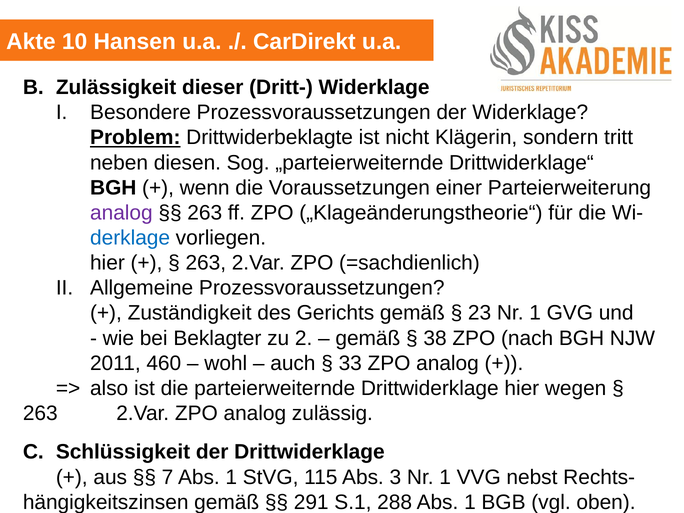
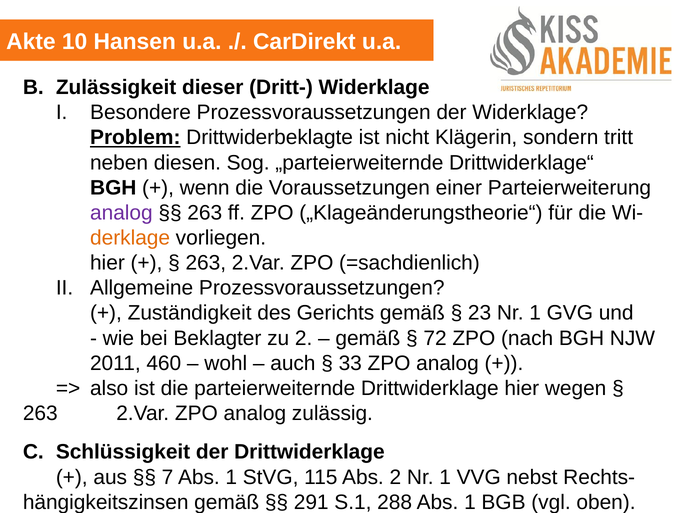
derklage colour: blue -> orange
38: 38 -> 72
Abs 3: 3 -> 2
